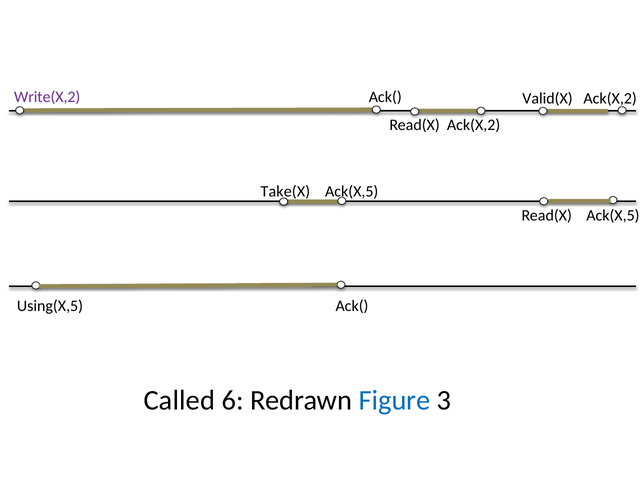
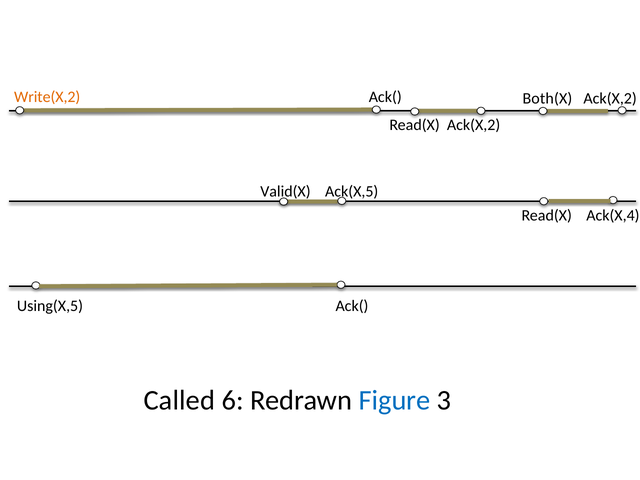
Write(X,2 colour: purple -> orange
Valid(X: Valid(X -> Both(X
Take(X: Take(X -> Valid(X
Read(X Ack(X,5: Ack(X,5 -> Ack(X,4
